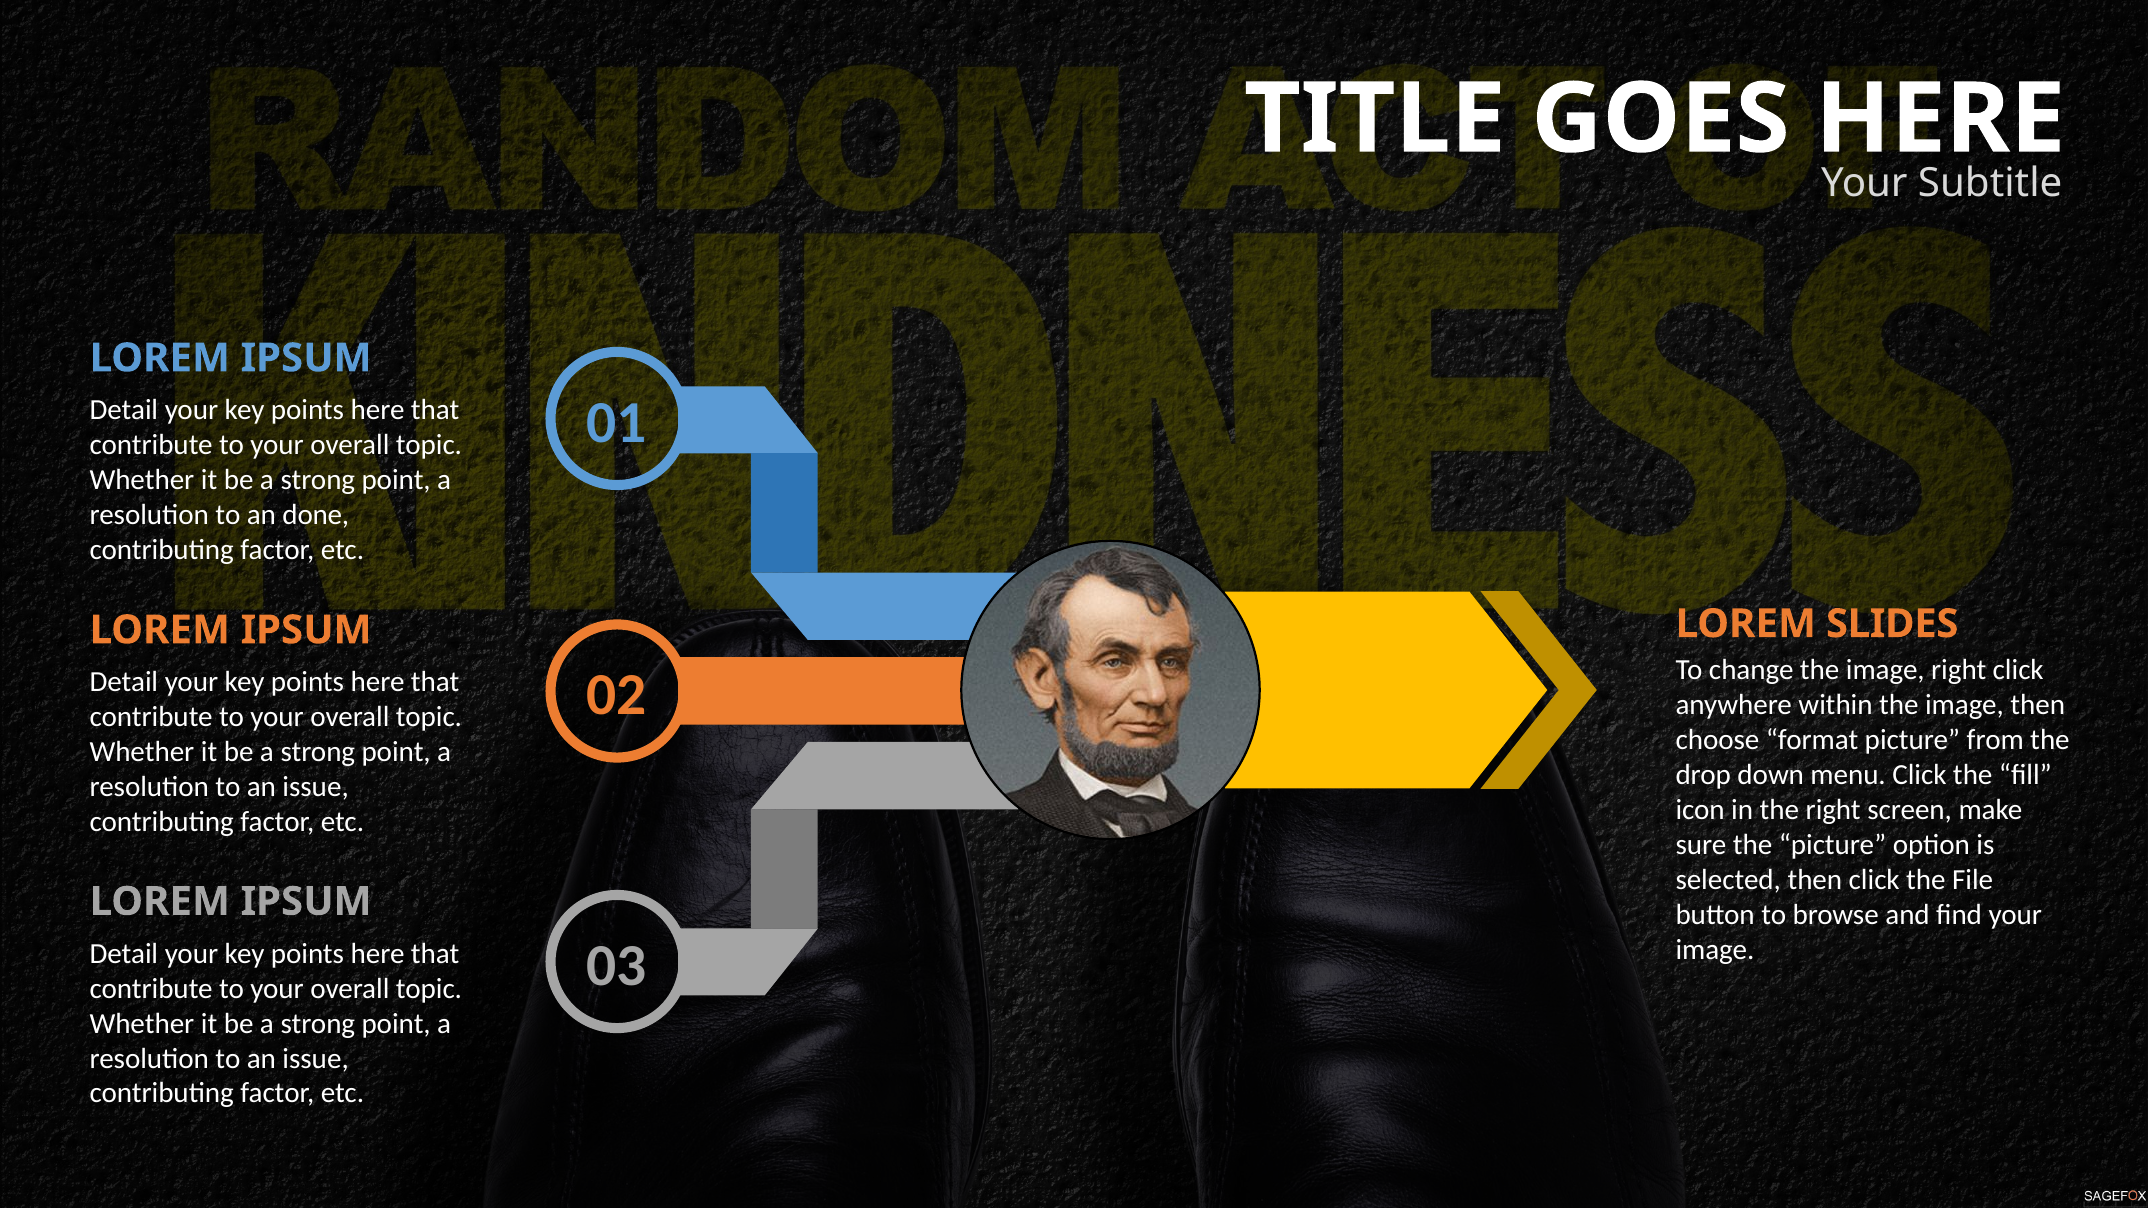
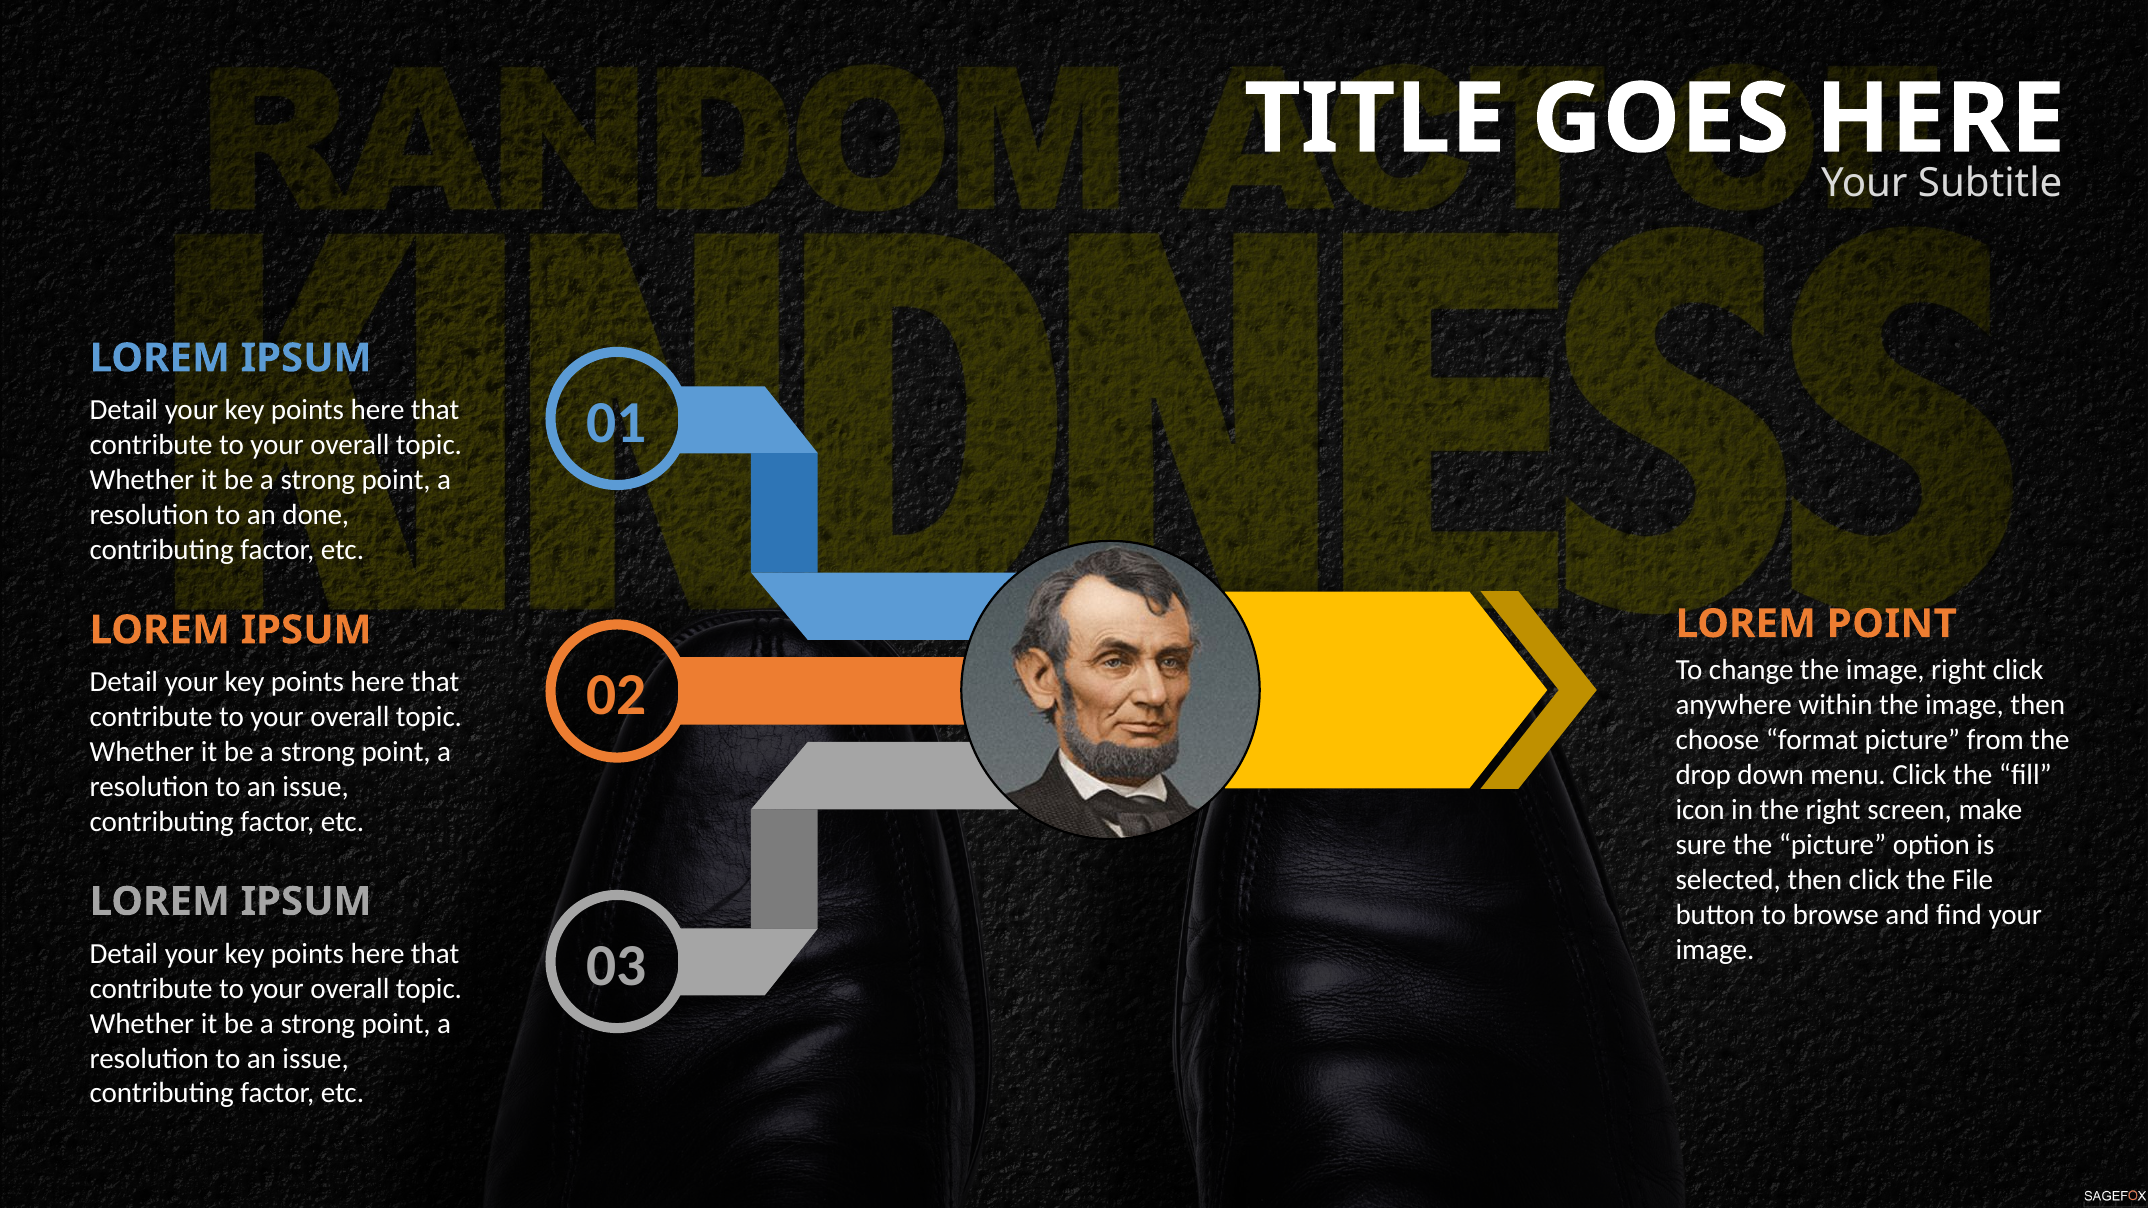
LOREM SLIDES: SLIDES -> POINT
